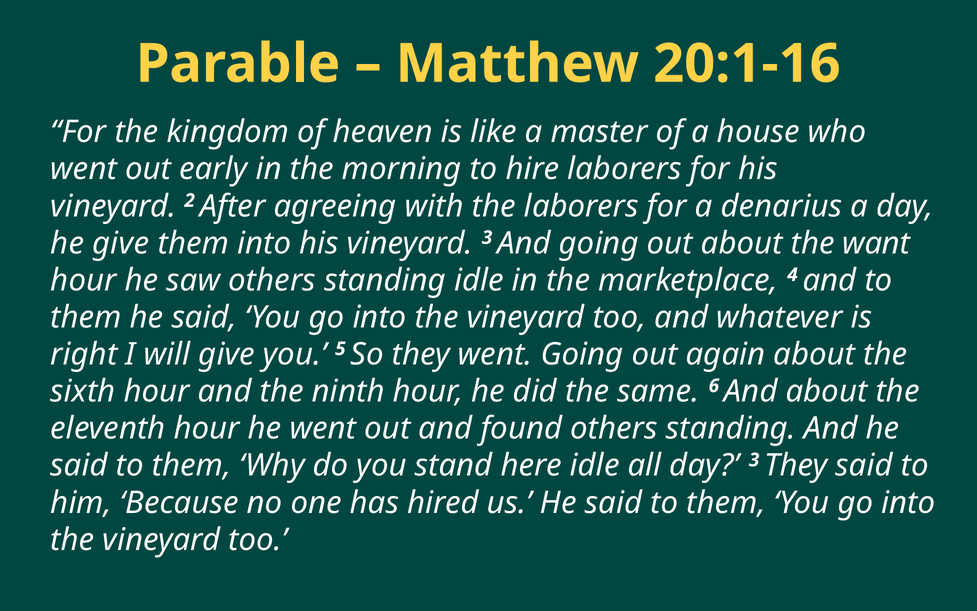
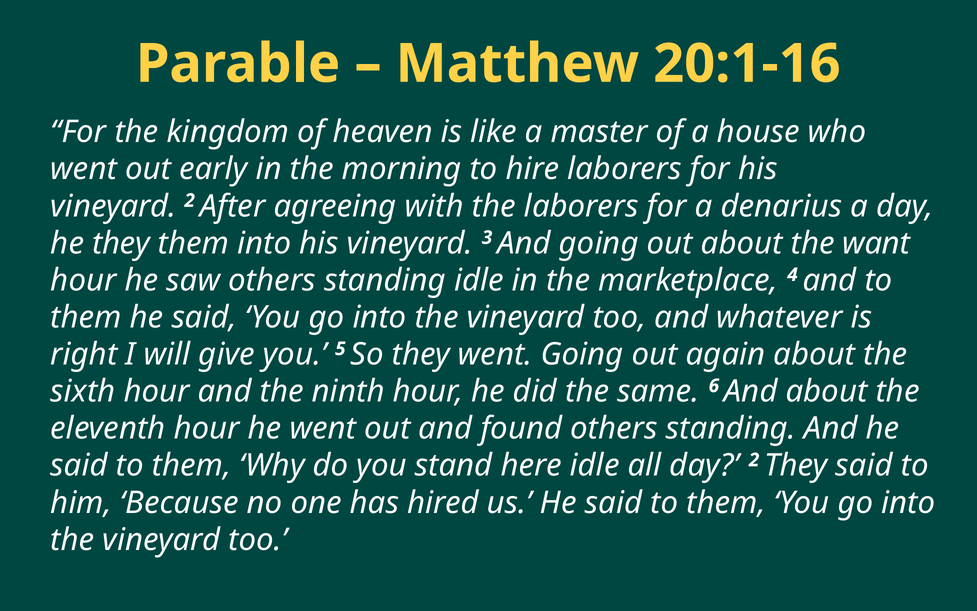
he give: give -> they
day 3: 3 -> 2
